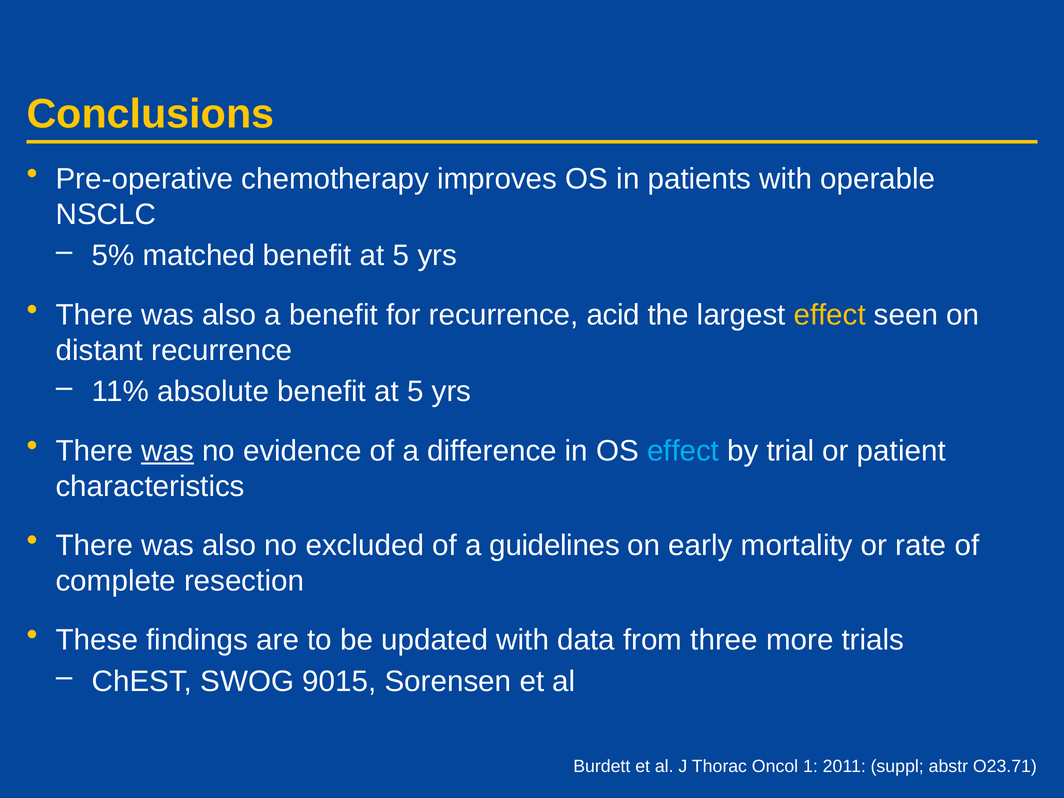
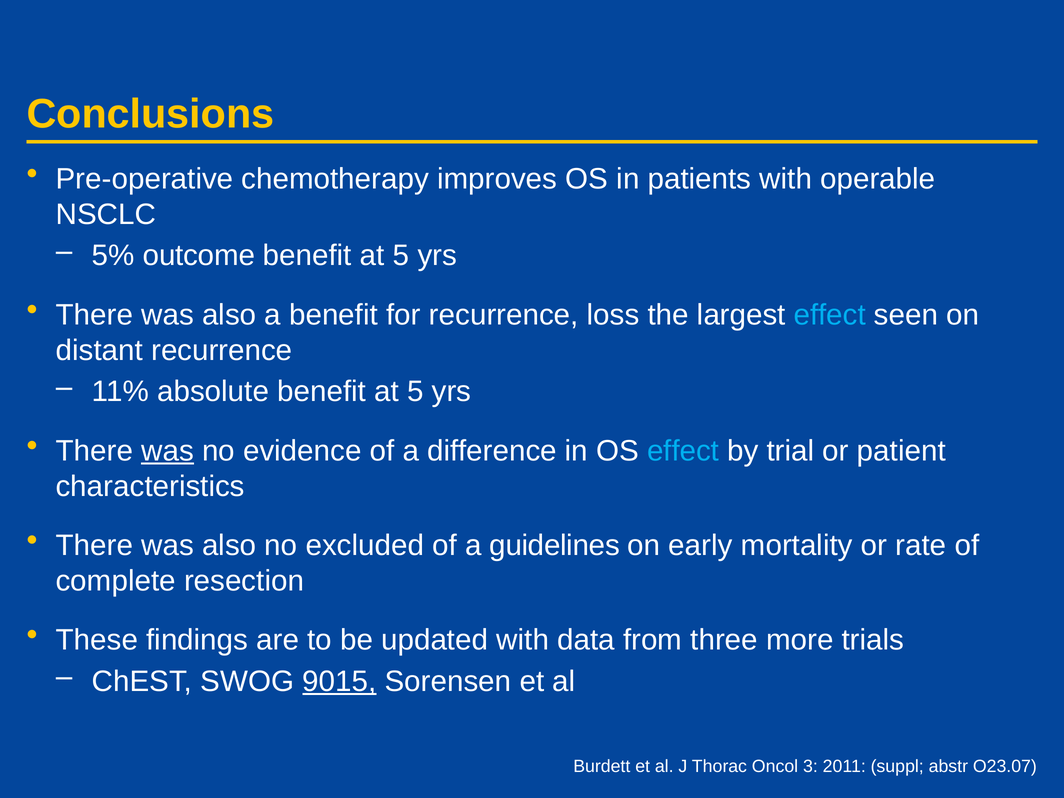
matched: matched -> outcome
acid: acid -> loss
effect at (830, 315) colour: yellow -> light blue
9015 underline: none -> present
1: 1 -> 3
O23.71: O23.71 -> O23.07
